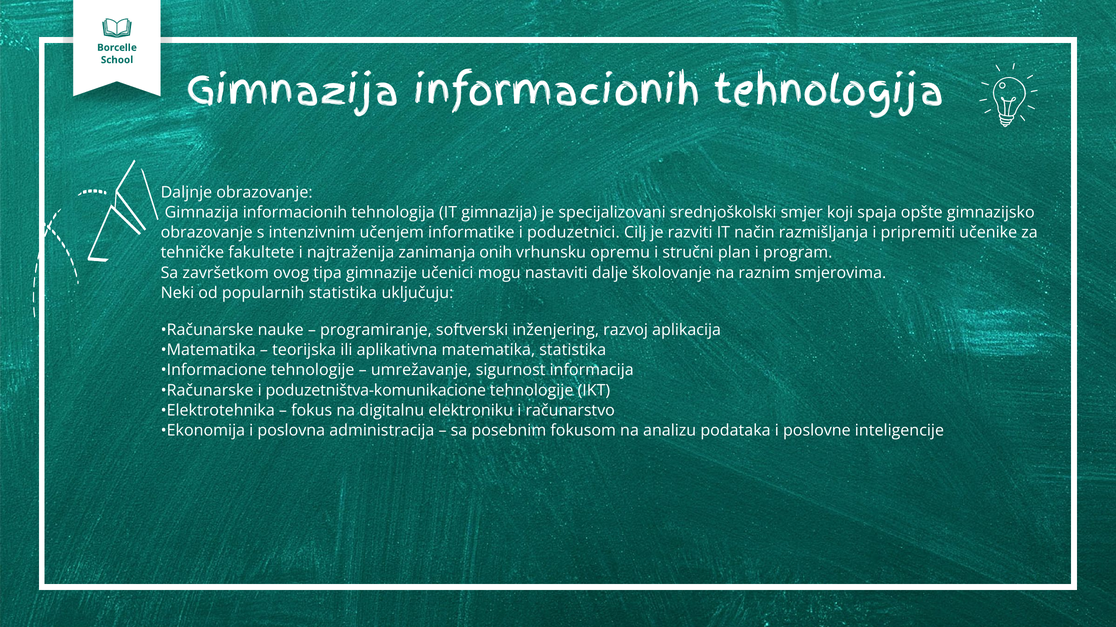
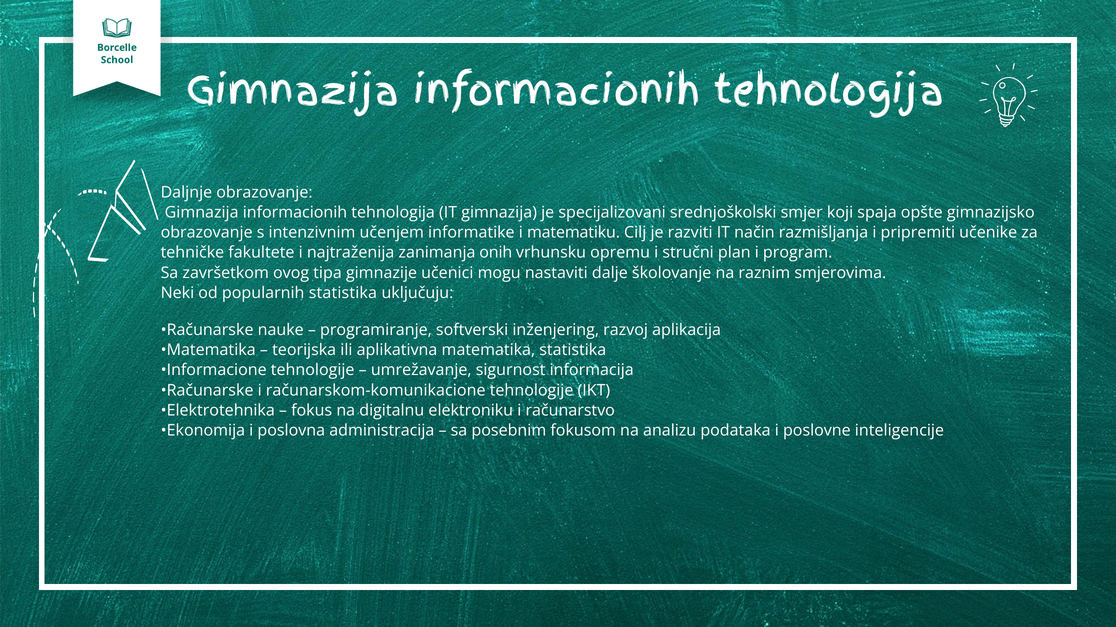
poduzetnici: poduzetnici -> matematiku
poduzetništva-komunikacione: poduzetništva-komunikacione -> računarskom-komunikacione
